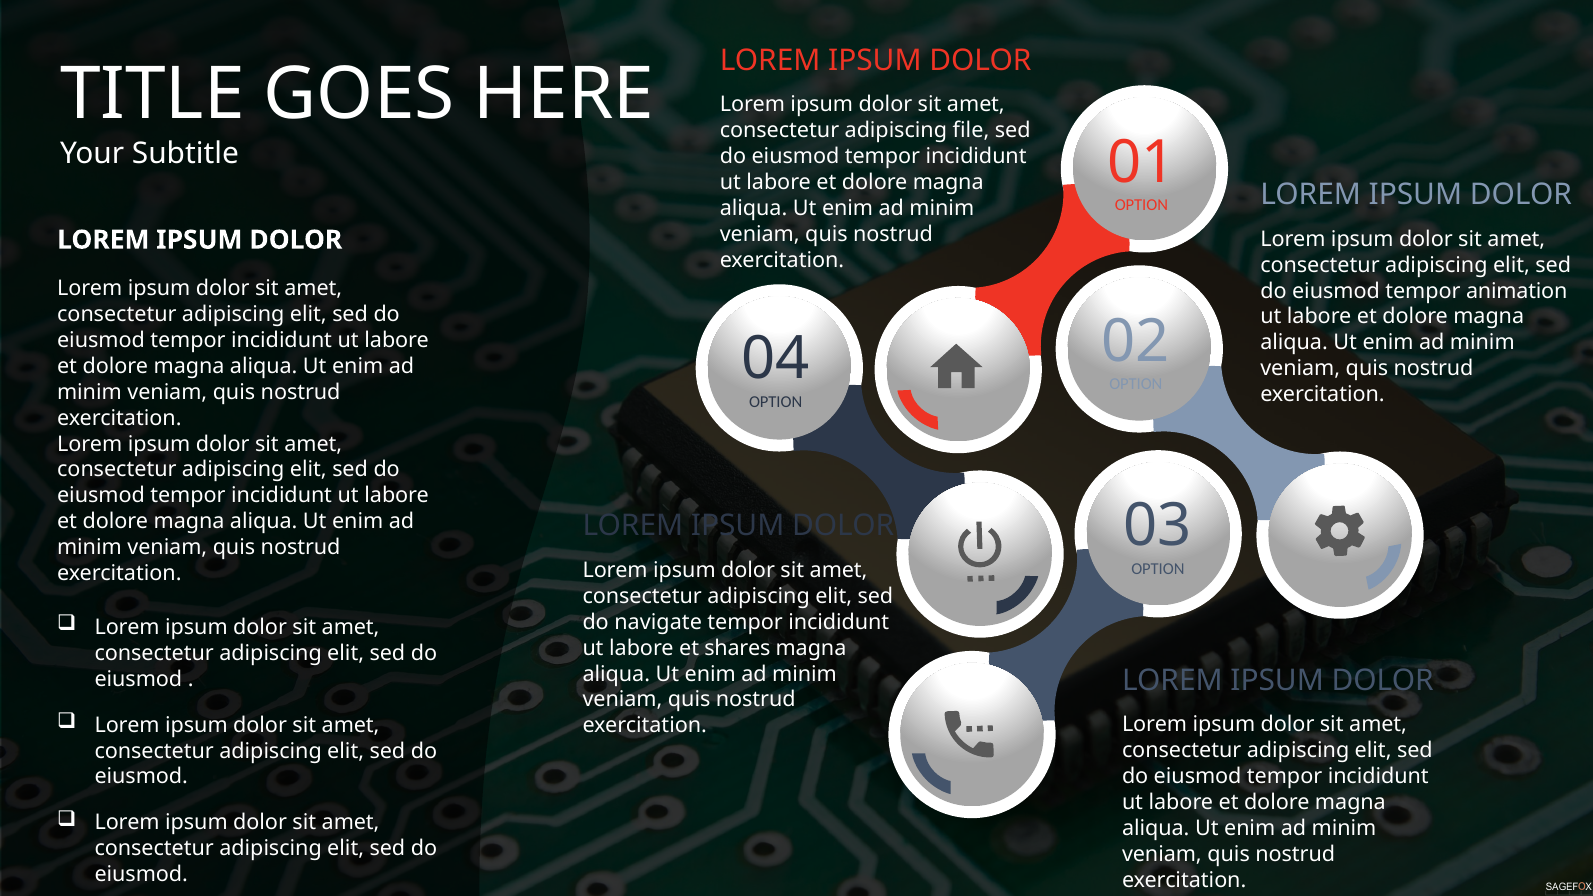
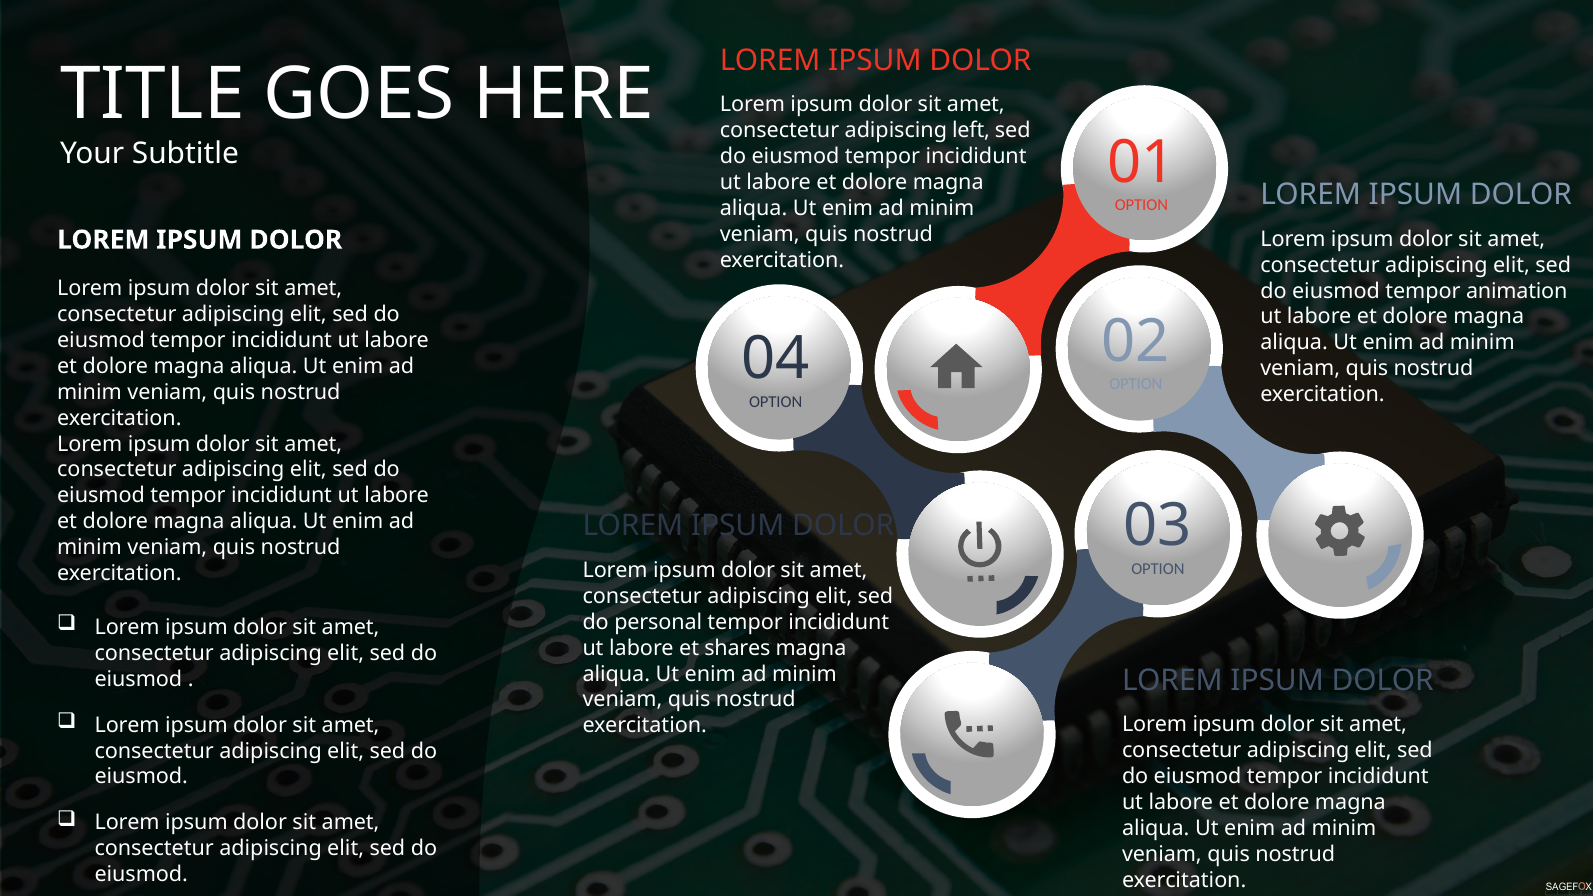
file: file -> left
navigate: navigate -> personal
